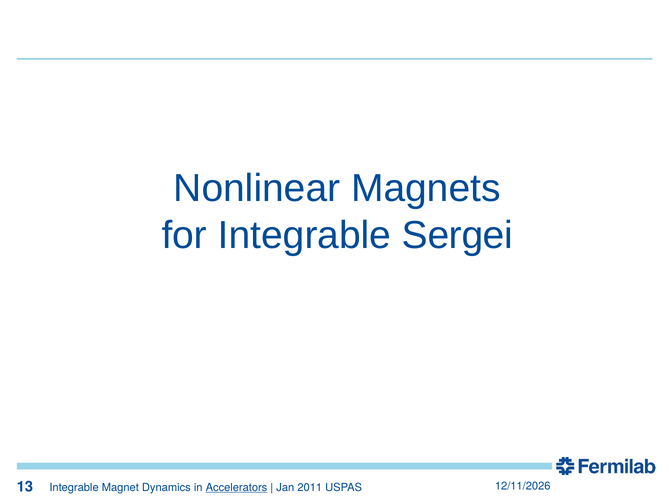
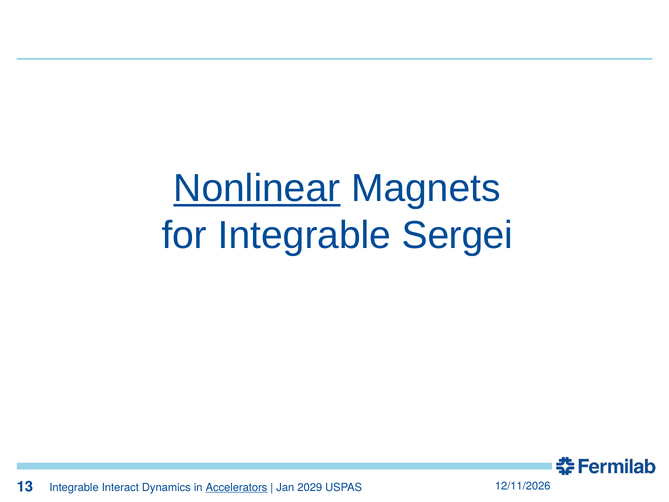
Nonlinear underline: none -> present
Magnet: Magnet -> Interact
2011: 2011 -> 2029
